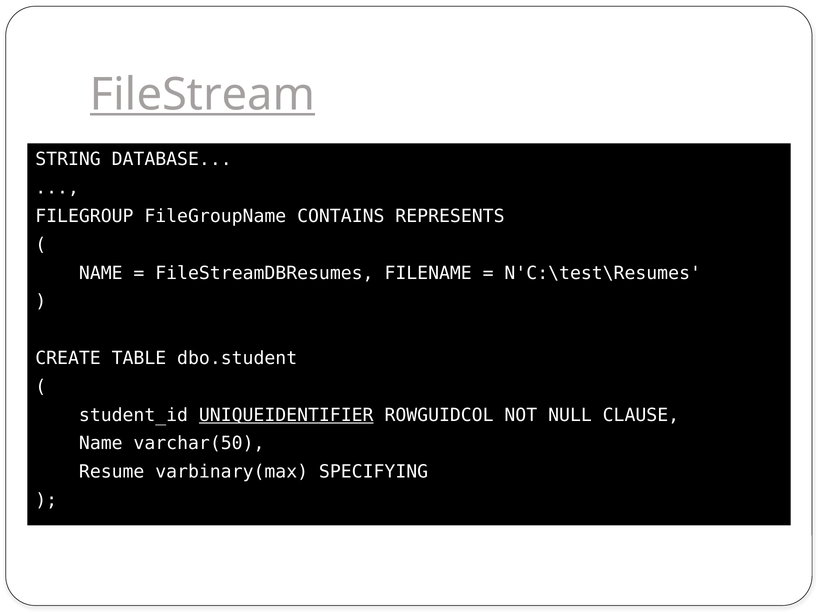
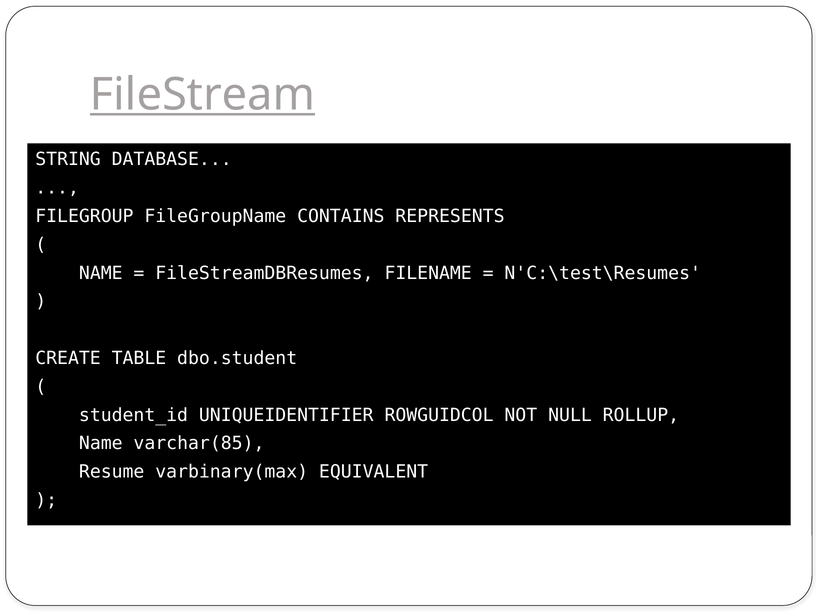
UNIQUEIDENTIFIER underline: present -> none
CLAUSE: CLAUSE -> ROLLUP
varchar(50: varchar(50 -> varchar(85
SPECIFYING: SPECIFYING -> EQUIVALENT
